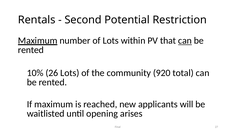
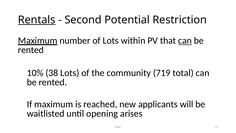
Rentals underline: none -> present
26: 26 -> 38
920: 920 -> 719
